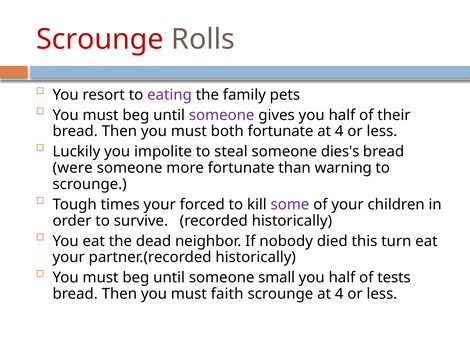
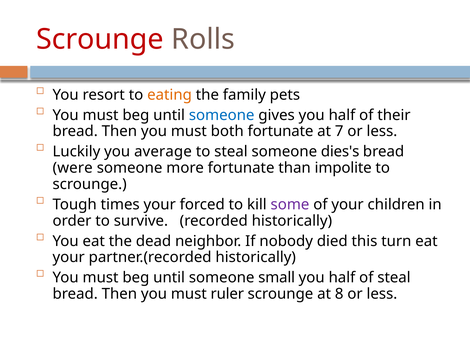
eating colour: purple -> orange
someone at (222, 115) colour: purple -> blue
4 at (339, 131): 4 -> 7
impolite: impolite -> average
warning: warning -> impolite
of tests: tests -> steal
faith: faith -> ruler
scrounge at 4: 4 -> 8
